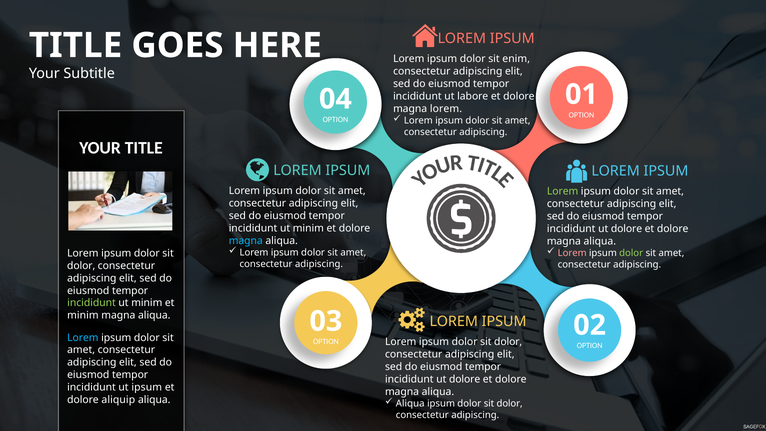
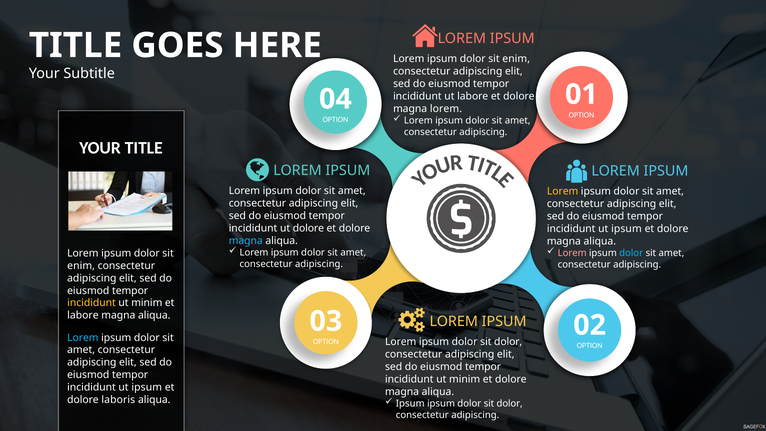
Lorem at (563, 191) colour: light green -> yellow
minim at (308, 228): minim -> dolore
dolore at (627, 229): dolore -> ipsum
dolor at (631, 253) colour: light green -> light blue
dolor at (81, 266): dolor -> enim
incididunt at (92, 303) colour: light green -> yellow
minim at (83, 315): minim -> labore
dolore at (465, 379): dolore -> minim
aliquip: aliquip -> laboris
Aliqua at (410, 403): Aliqua -> Ipsum
